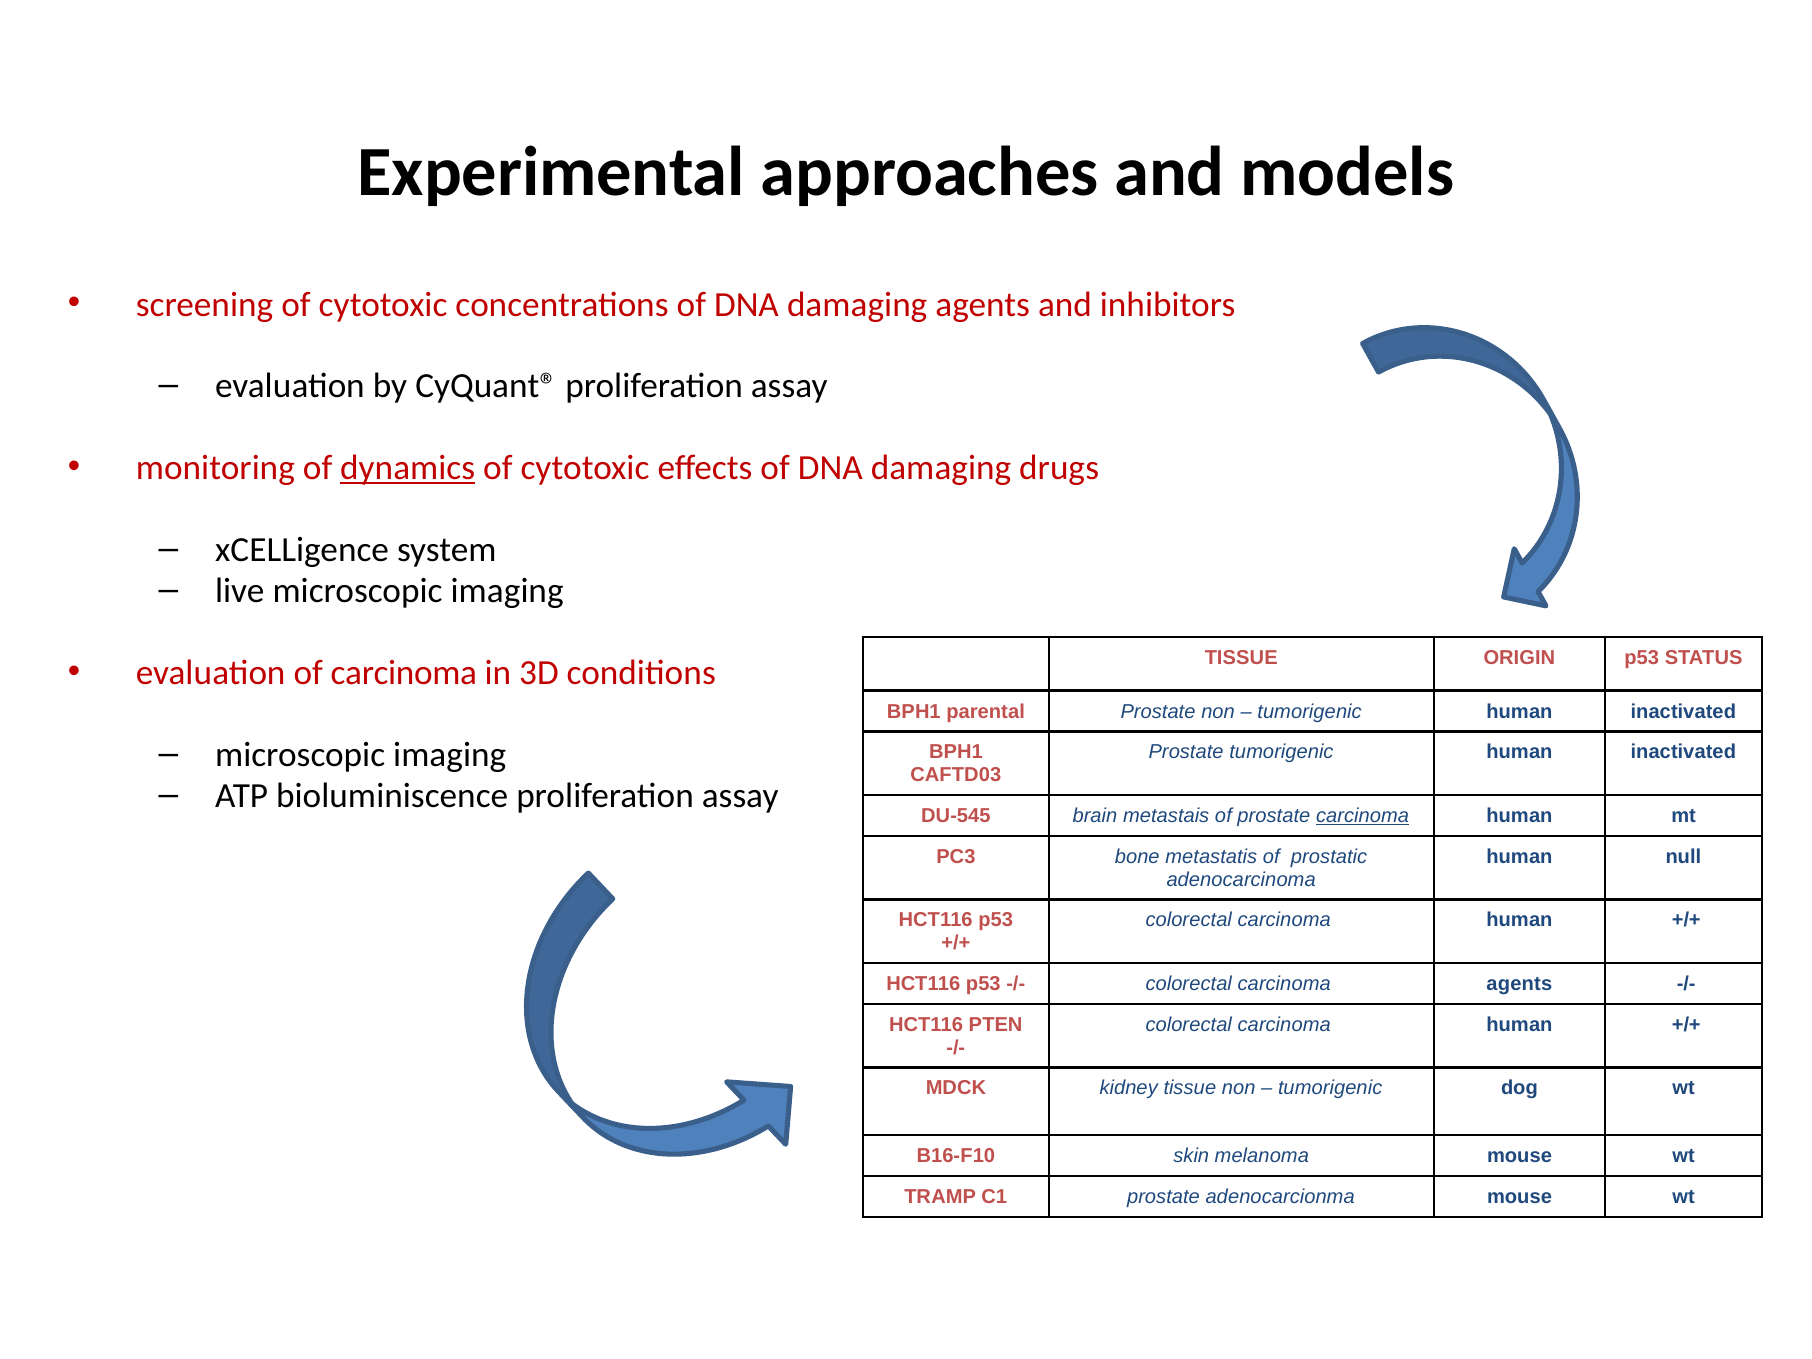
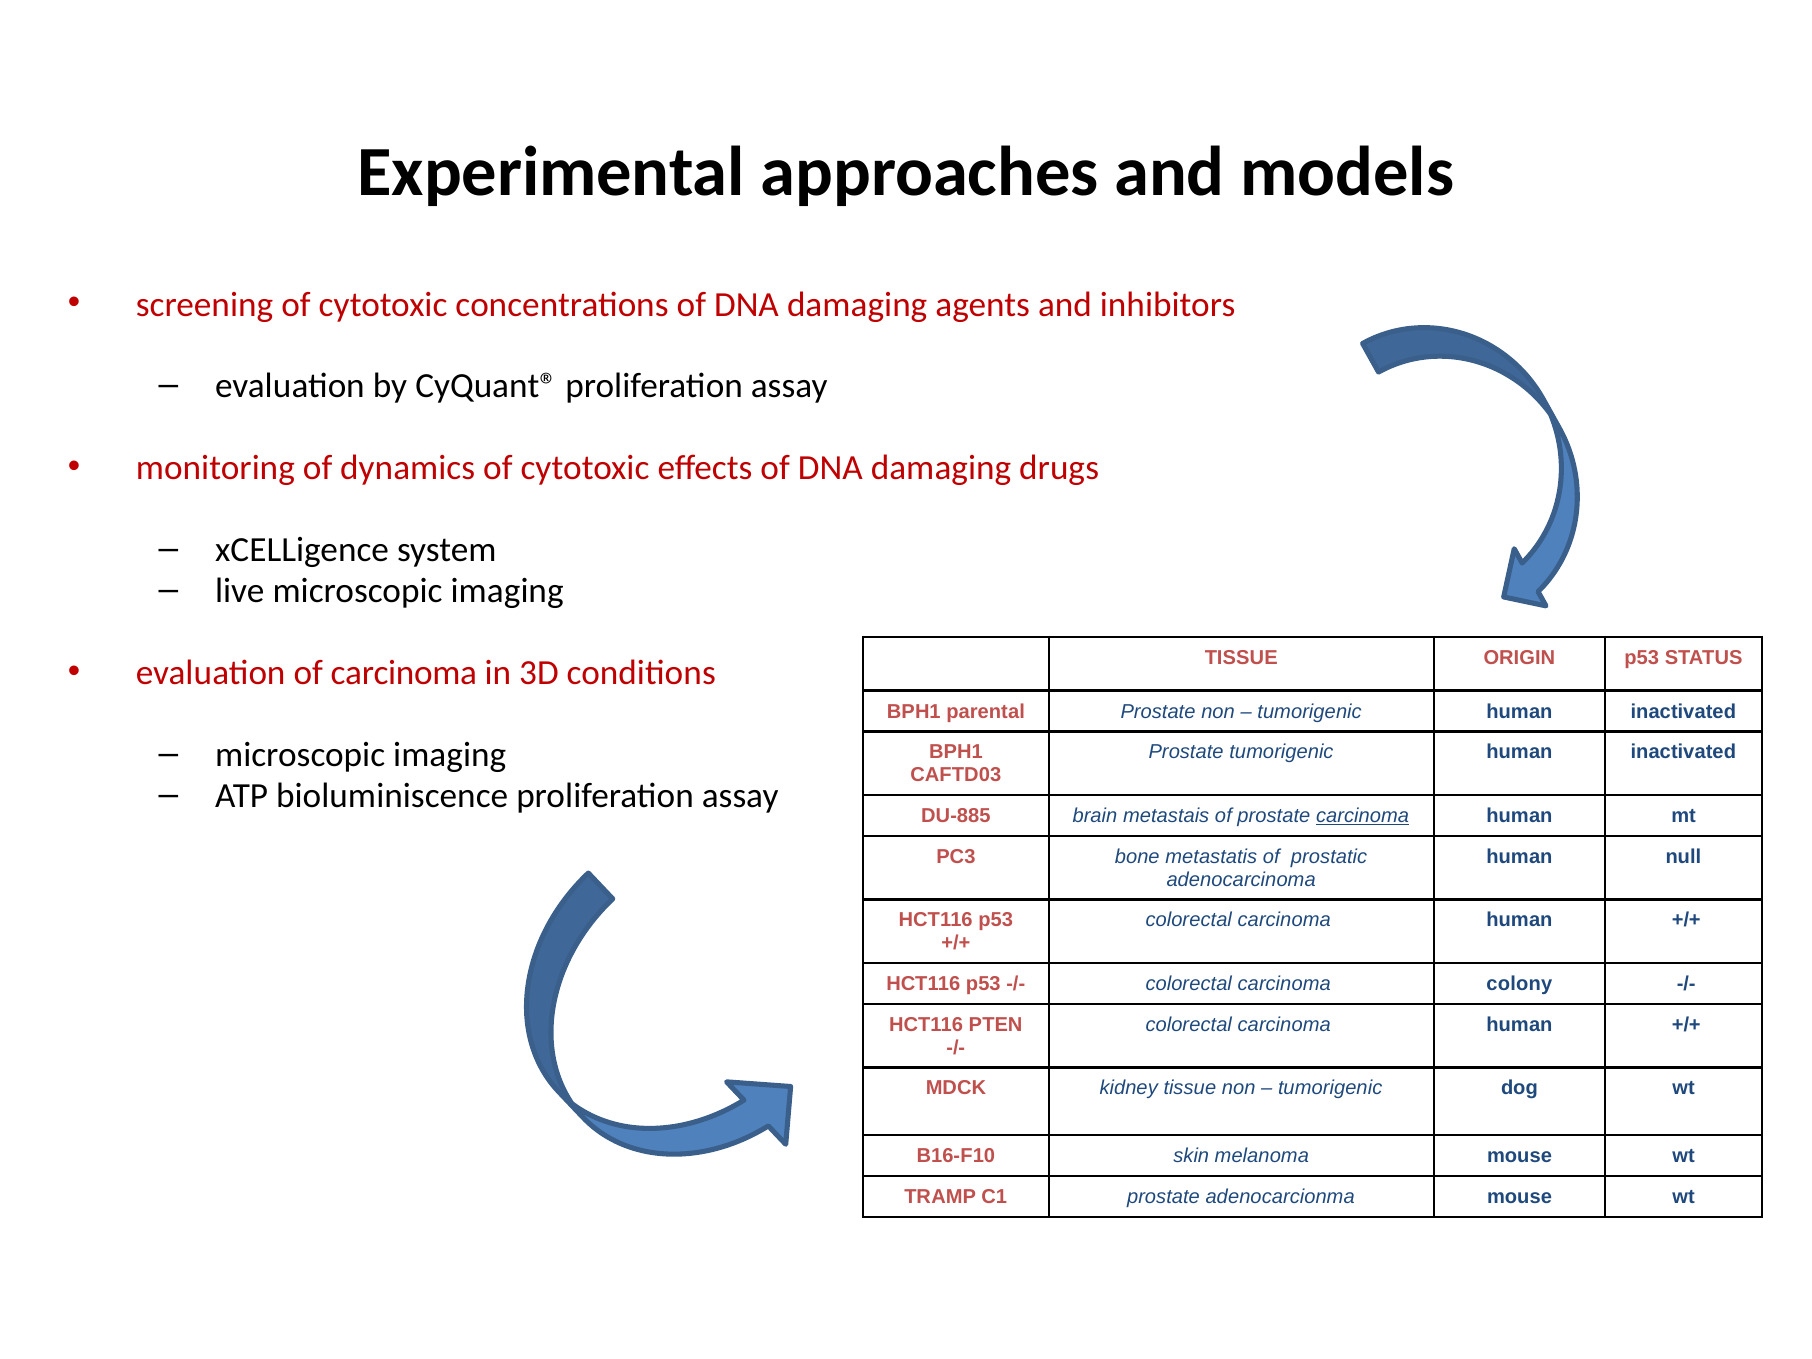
dynamics underline: present -> none
DU-545: DU-545 -> DU-885
carcinoma agents: agents -> colony
